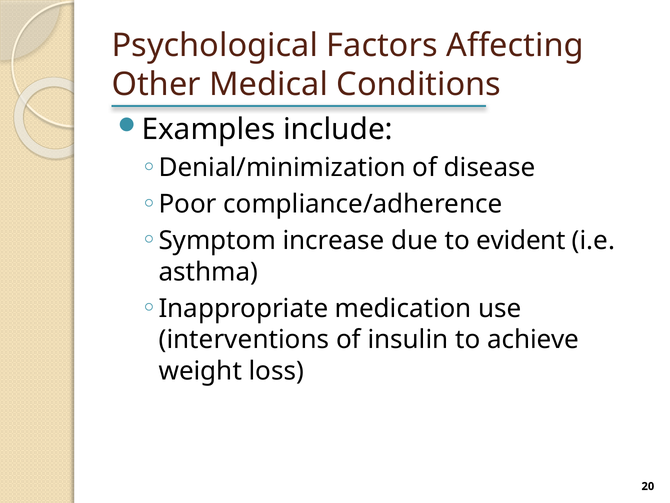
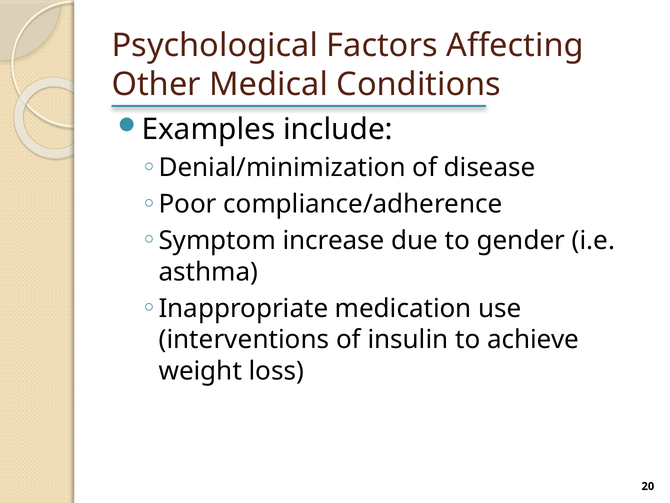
evident: evident -> gender
